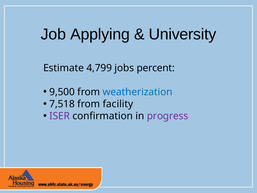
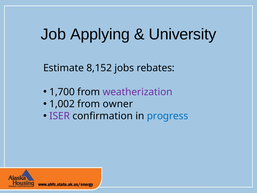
4,799: 4,799 -> 8,152
percent: percent -> rebates
9,500: 9,500 -> 1,700
weatherization colour: blue -> purple
7,518: 7,518 -> 1,002
facility: facility -> owner
progress colour: purple -> blue
